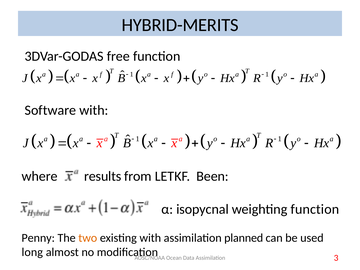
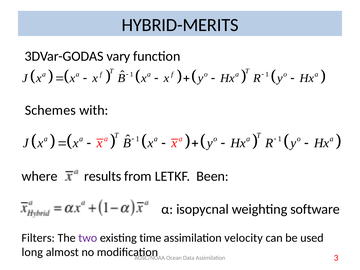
free: free -> vary
Software: Software -> Schemes
weighting function: function -> software
Penny: Penny -> Filters
two colour: orange -> purple
existing with: with -> time
planned: planned -> velocity
